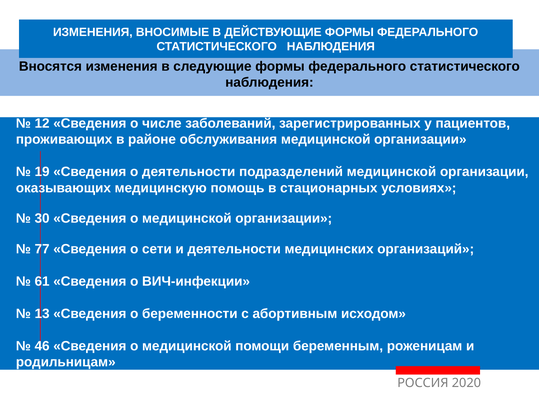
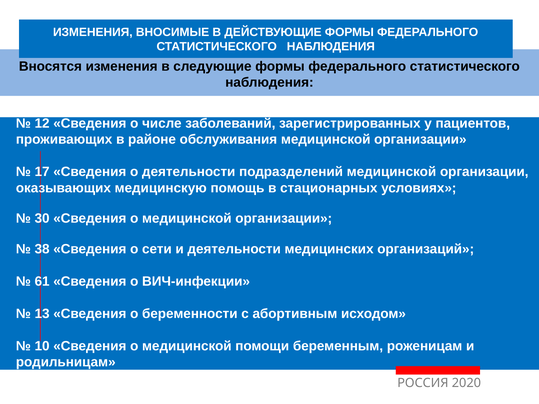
19: 19 -> 17
77: 77 -> 38
46: 46 -> 10
